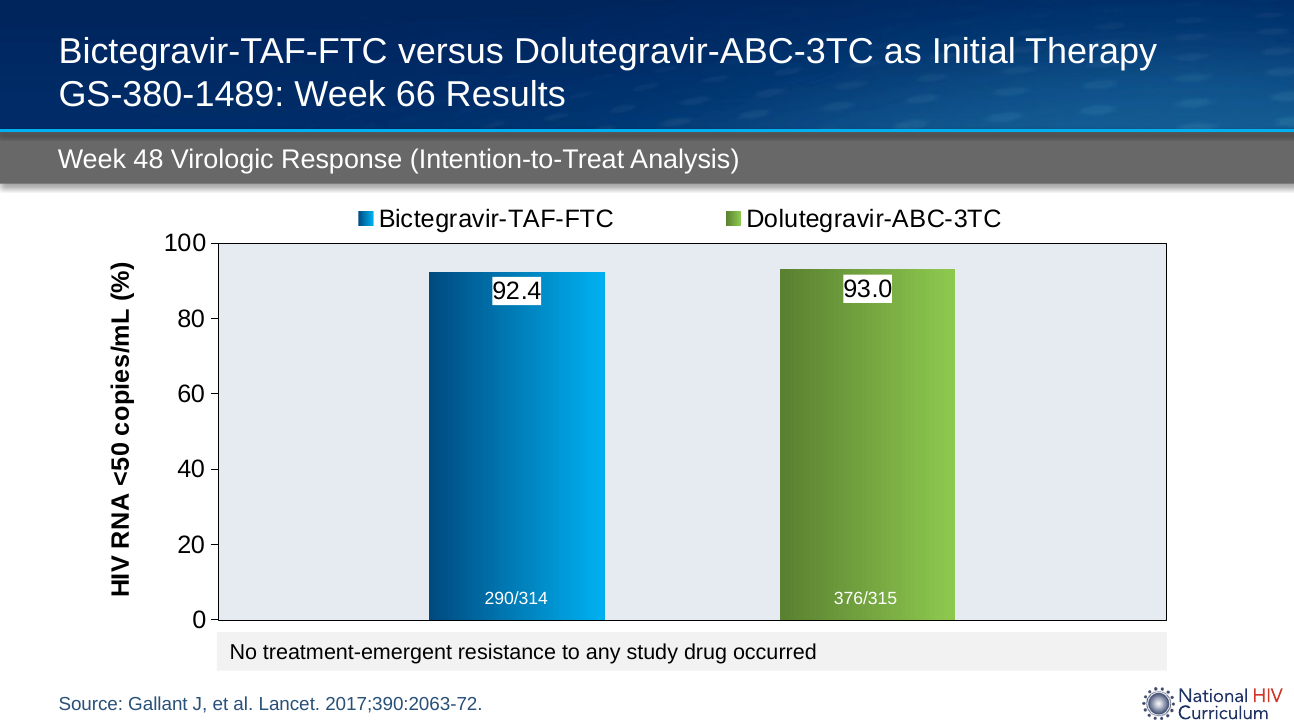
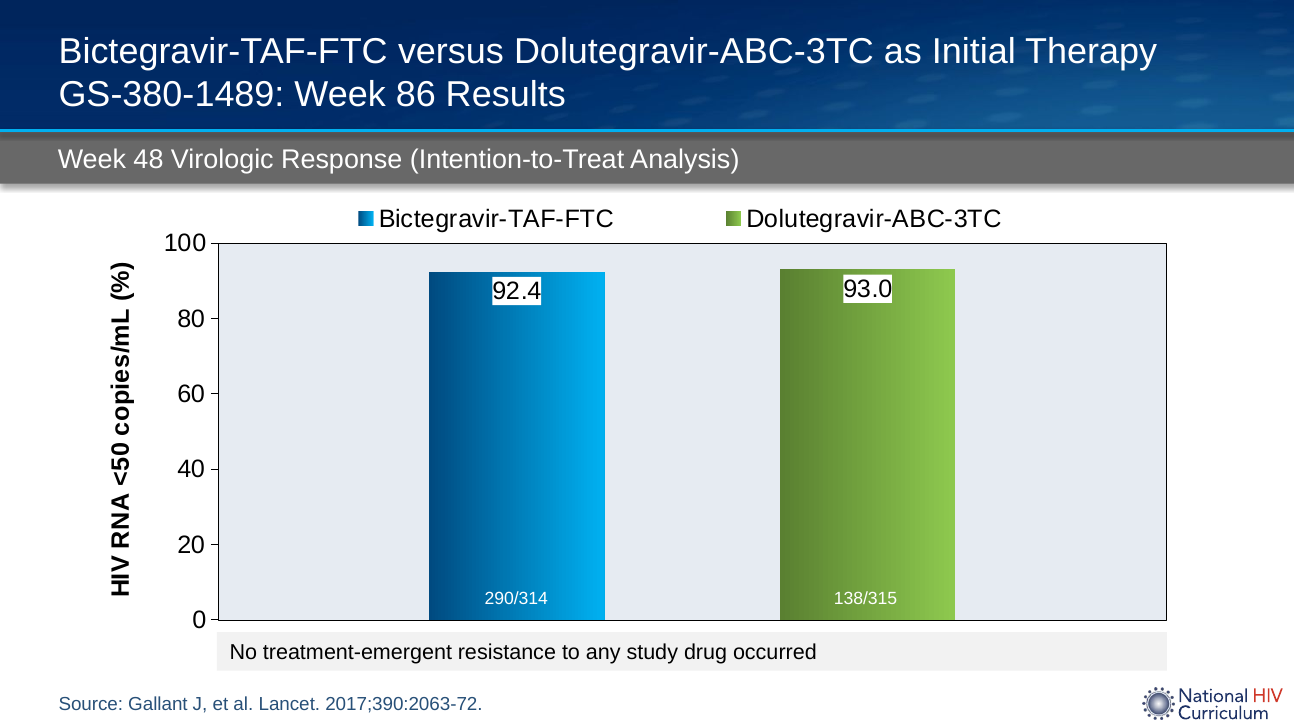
66: 66 -> 86
376/315: 376/315 -> 138/315
